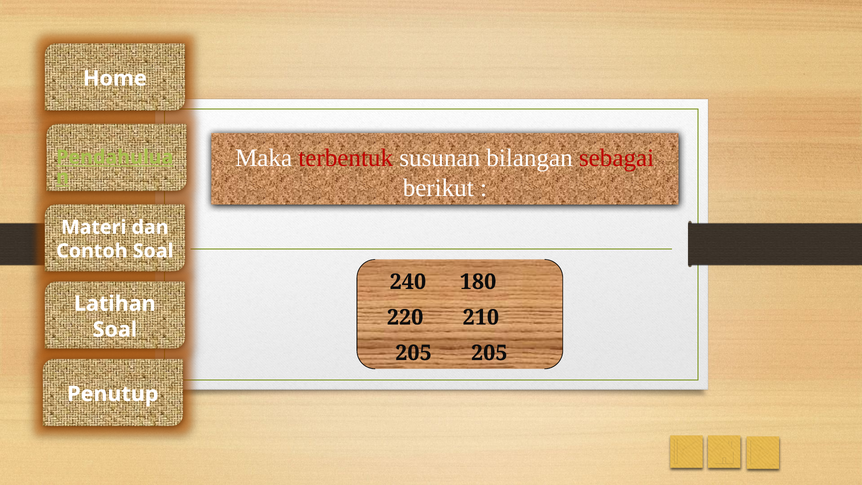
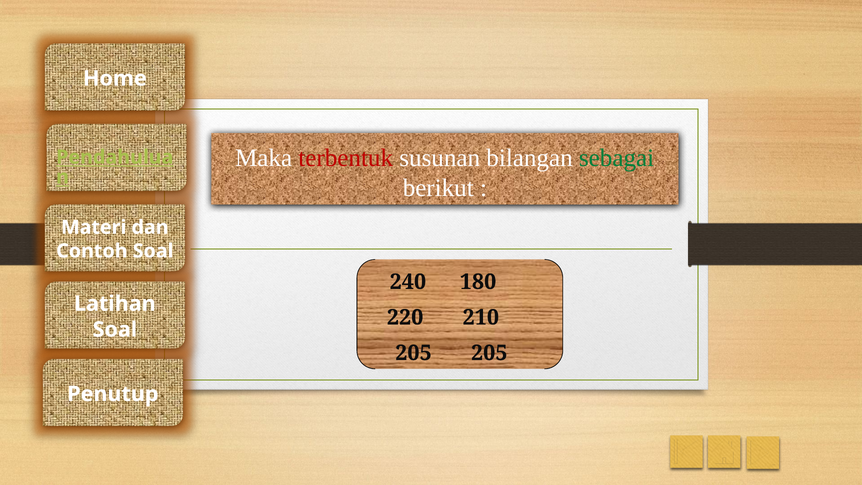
sebagai colour: red -> green
